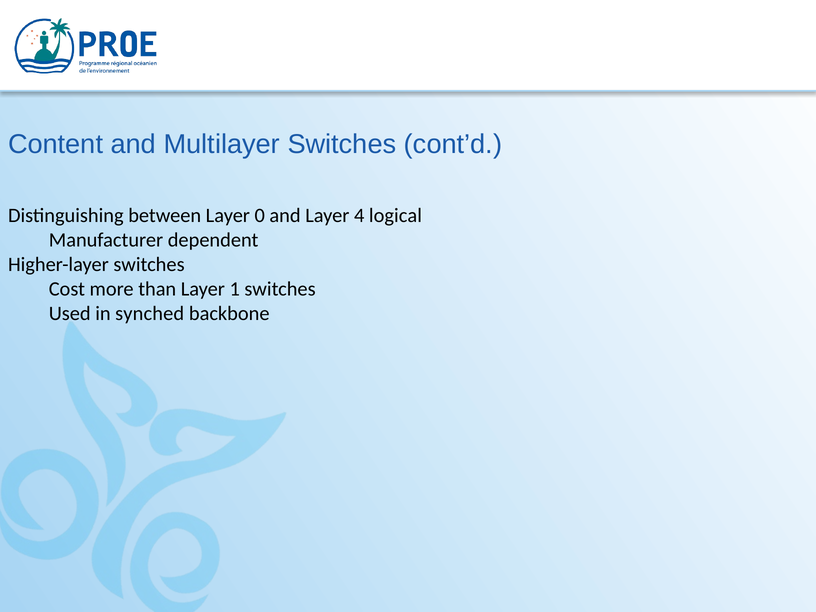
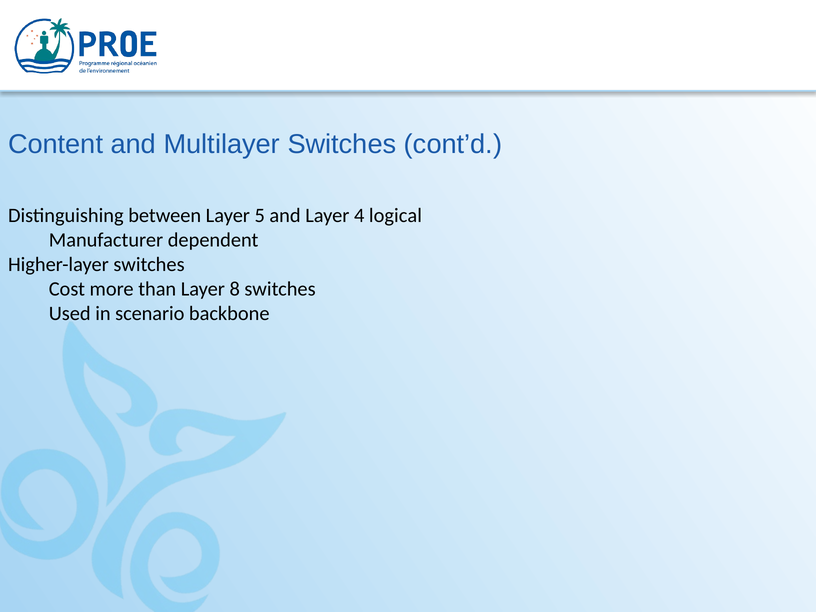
0: 0 -> 5
1: 1 -> 8
synched: synched -> scenario
